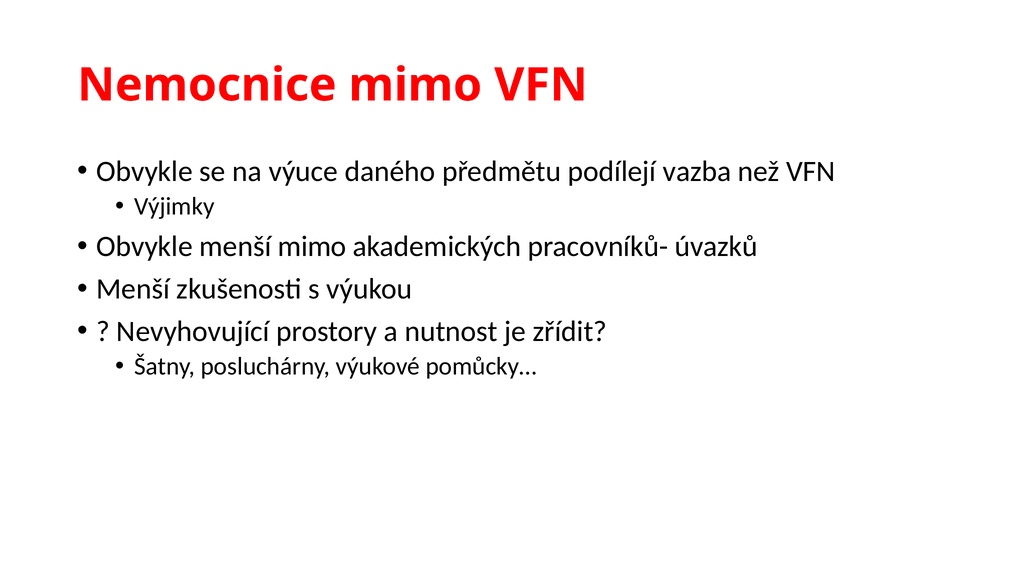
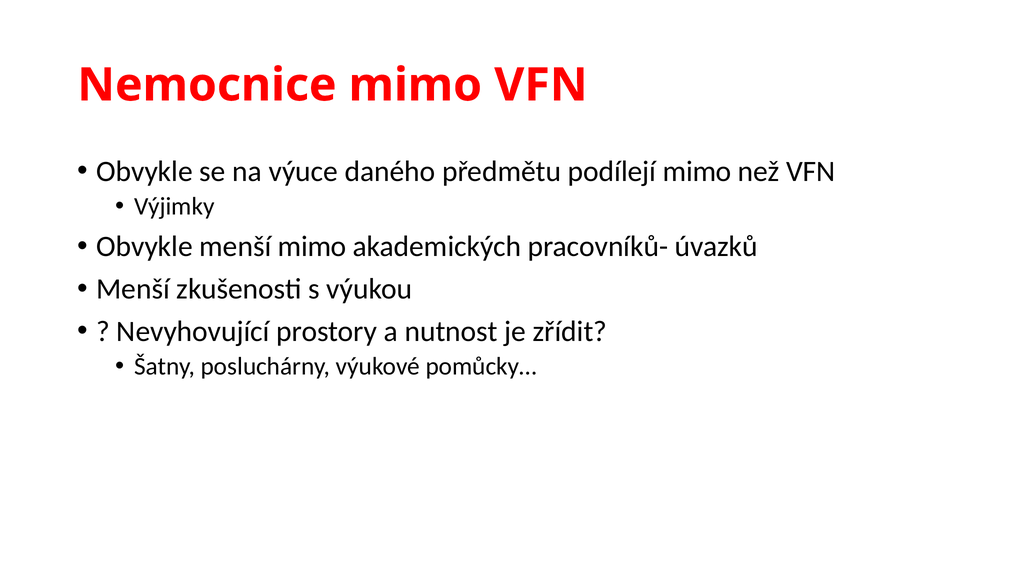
podílejí vazba: vazba -> mimo
